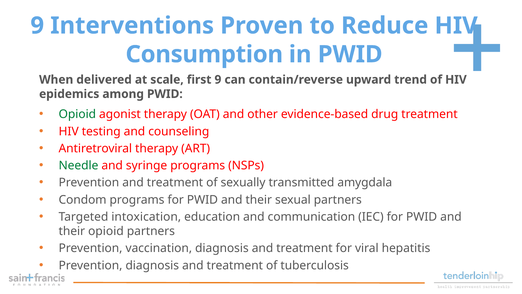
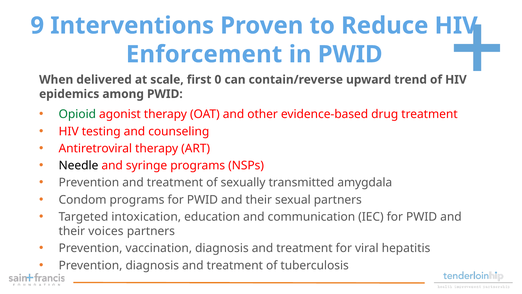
Consumption: Consumption -> Enforcement
first 9: 9 -> 0
Needle colour: green -> black
their opioid: opioid -> voices
